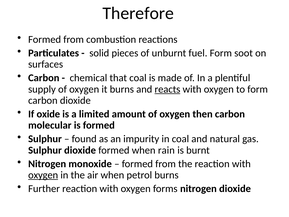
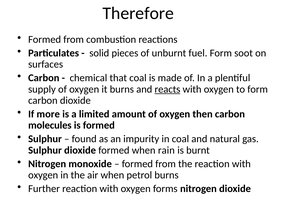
oxide: oxide -> more
molecular: molecular -> molecules
oxygen at (43, 175) underline: present -> none
